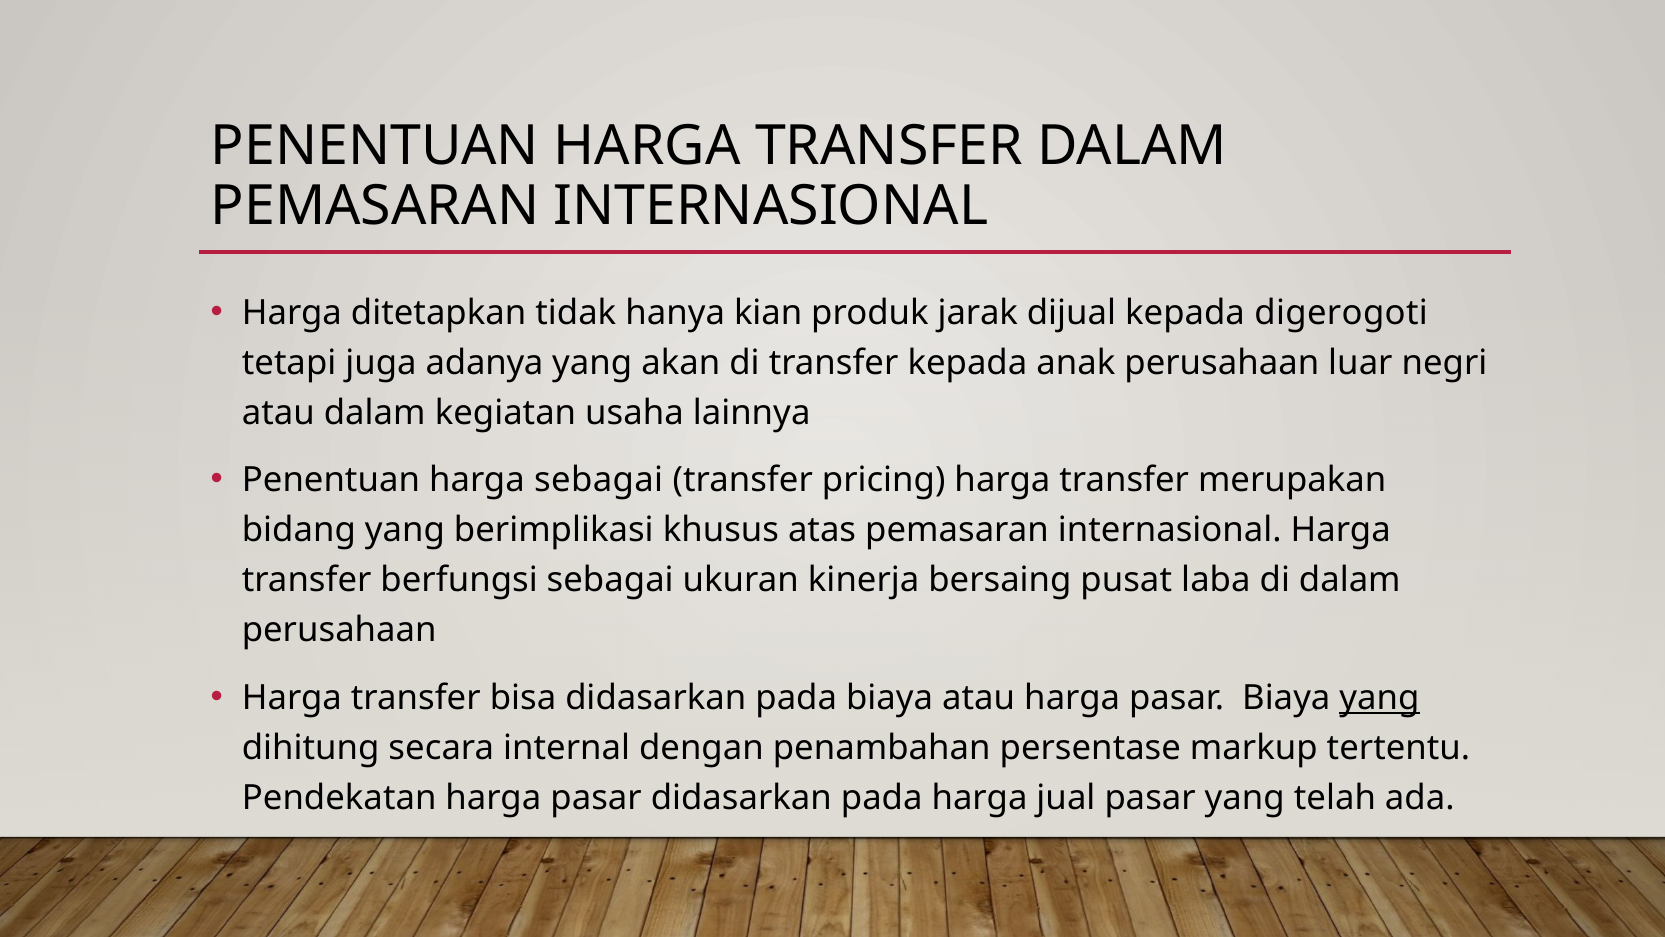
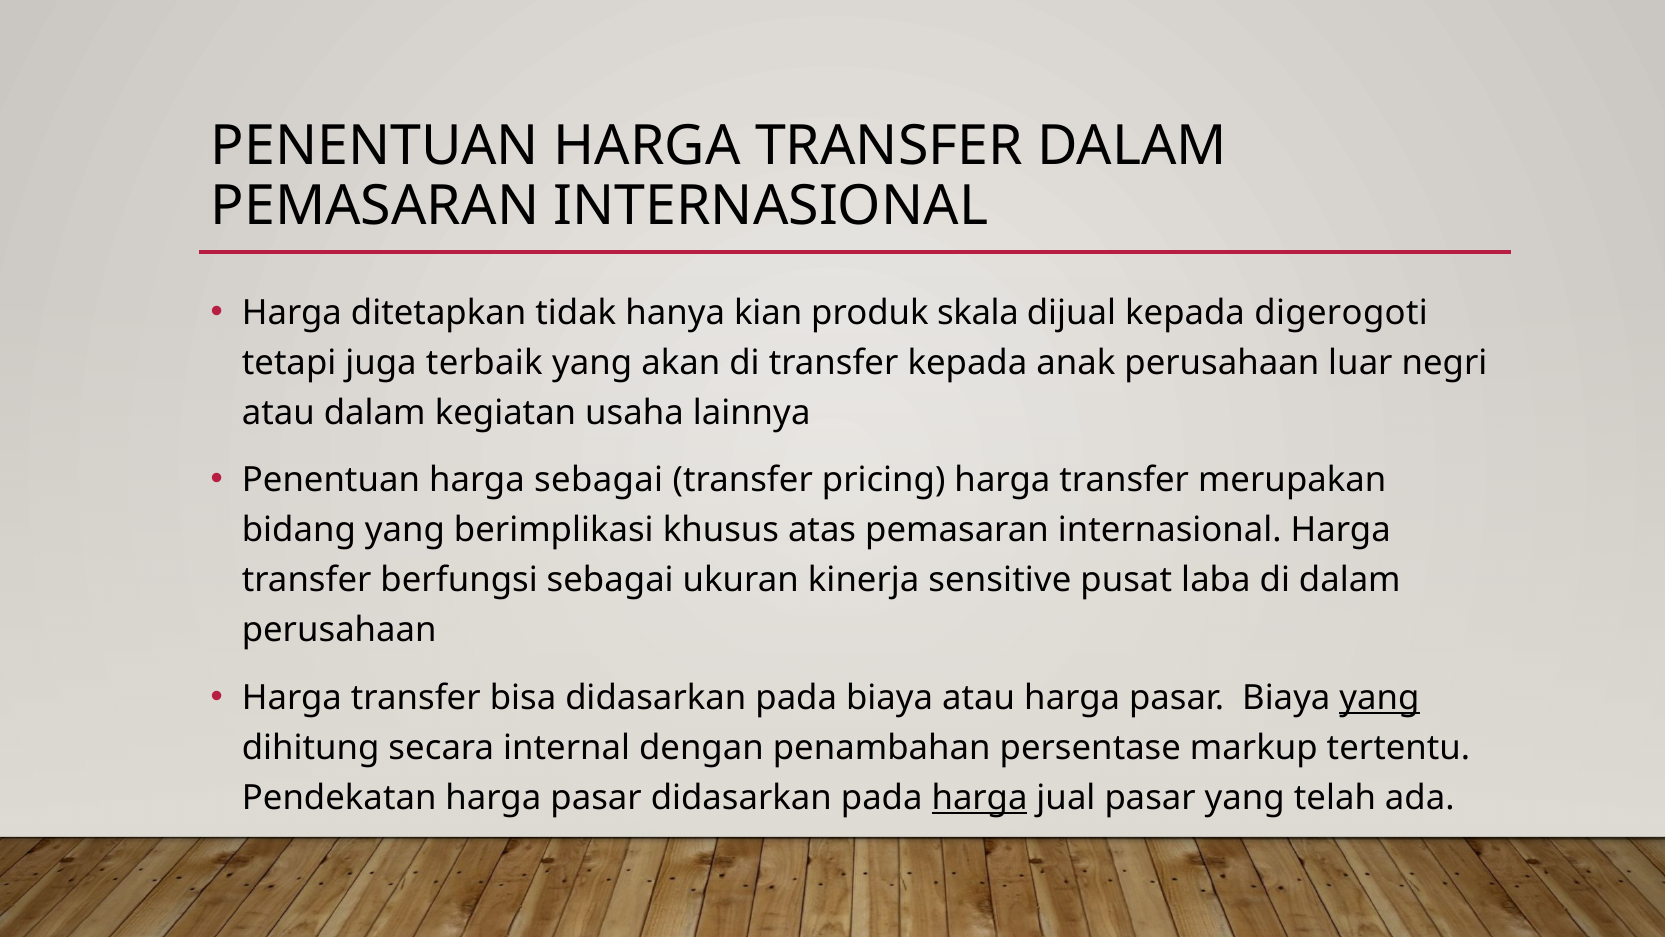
jarak: jarak -> skala
adanya: adanya -> terbaik
bersaing: bersaing -> sensitive
harga at (980, 797) underline: none -> present
